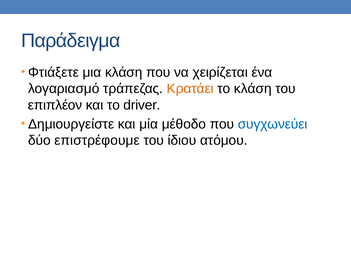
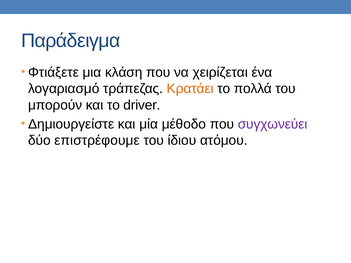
το κλάση: κλάση -> πολλά
επιπλέον: επιπλέον -> μπορούν
συγχωνεύει colour: blue -> purple
